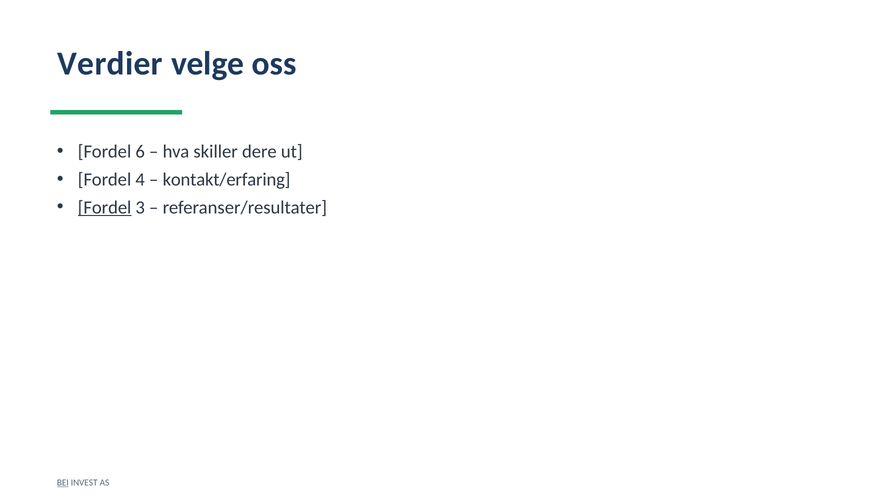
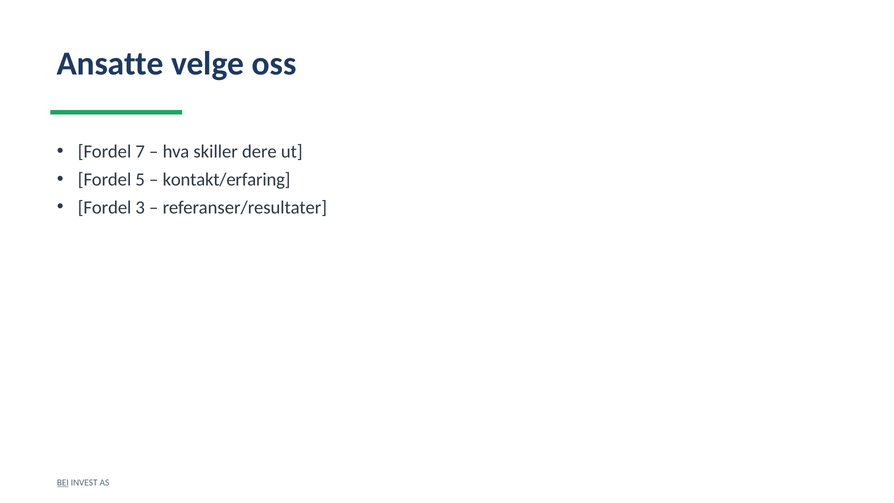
Verdier: Verdier -> Ansatte
6: 6 -> 7
4: 4 -> 5
Fordel at (105, 207) underline: present -> none
